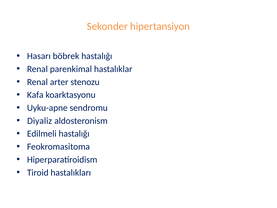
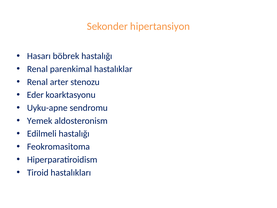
Kafa: Kafa -> Eder
Diyaliz: Diyaliz -> Yemek
